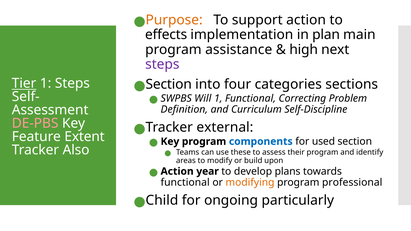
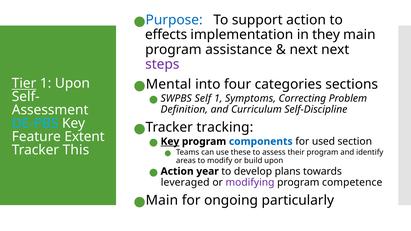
Purpose colour: orange -> blue
plan: plan -> they
high at (304, 50): high -> next
Section at (169, 84): Section -> Mental
1 Steps: Steps -> Upon
Will: Will -> Self
1 Functional: Functional -> Symptoms
DE-PBS colour: pink -> light blue
external: external -> tracking
Key at (170, 142) underline: none -> present
Also: Also -> This
functional at (185, 183): functional -> leveraged
modifying colour: orange -> purple
professional: professional -> competence
Child at (162, 201): Child -> Main
